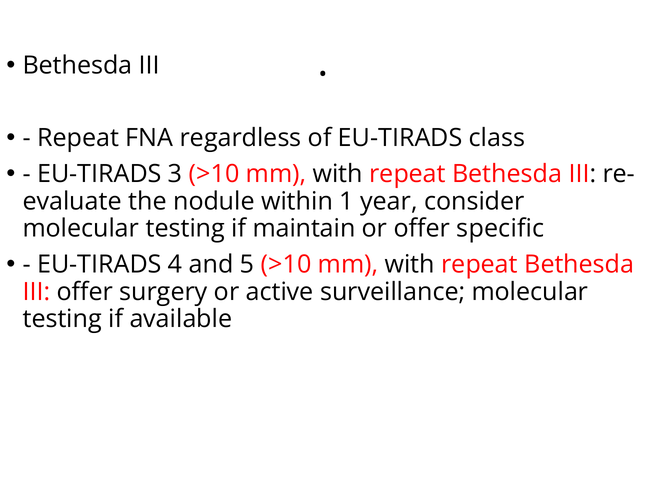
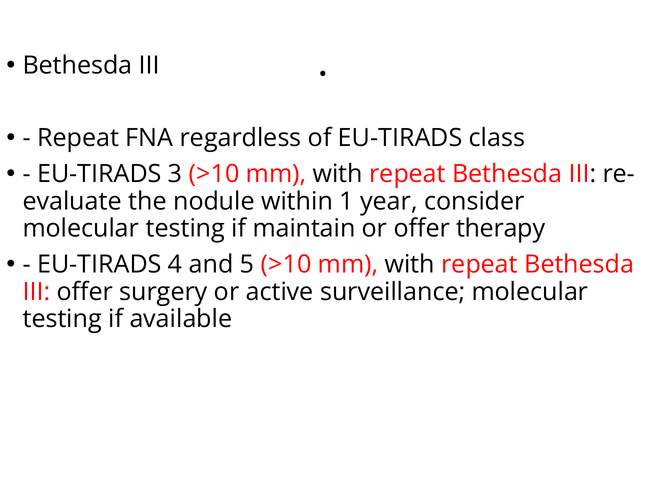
specific: specific -> therapy
